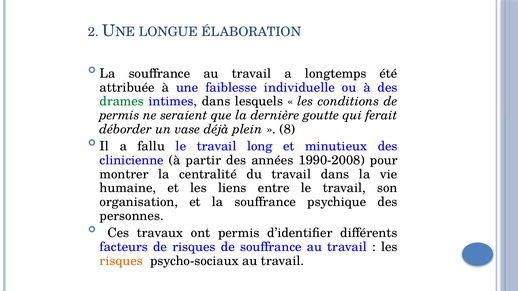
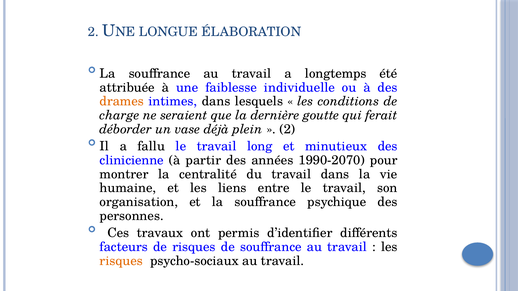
drames colour: green -> orange
permis at (120, 115): permis -> charge
8 at (287, 129): 8 -> 2
1990-2008: 1990-2008 -> 1990-2070
